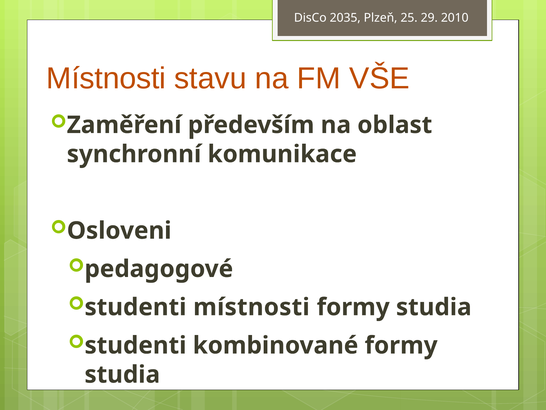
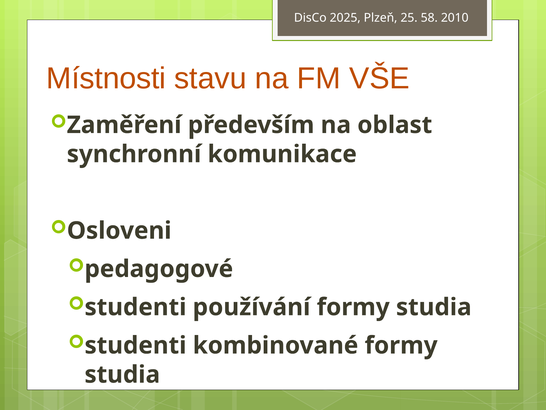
2035: 2035 -> 2025
29: 29 -> 58
studenti místnosti: místnosti -> používání
